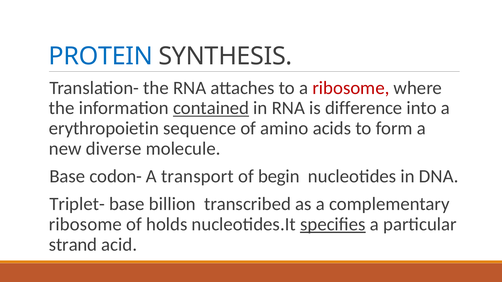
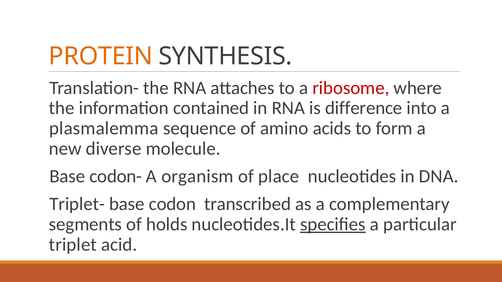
PROTEIN colour: blue -> orange
contained underline: present -> none
erythropoietin: erythropoietin -> plasmalemma
transport: transport -> organism
begin: begin -> place
billion: billion -> codon
ribosome at (85, 225): ribosome -> segments
strand: strand -> triplet
